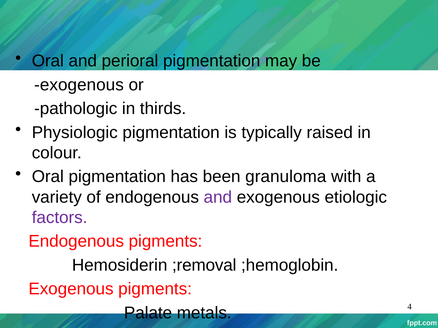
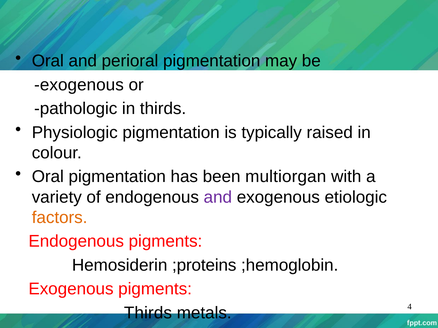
granuloma: granuloma -> multiorgan
factors colour: purple -> orange
;removal: ;removal -> ;proteins
Palate at (148, 313): Palate -> Thirds
